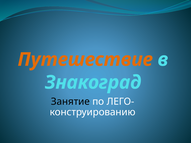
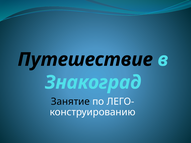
Путешествие colour: orange -> black
